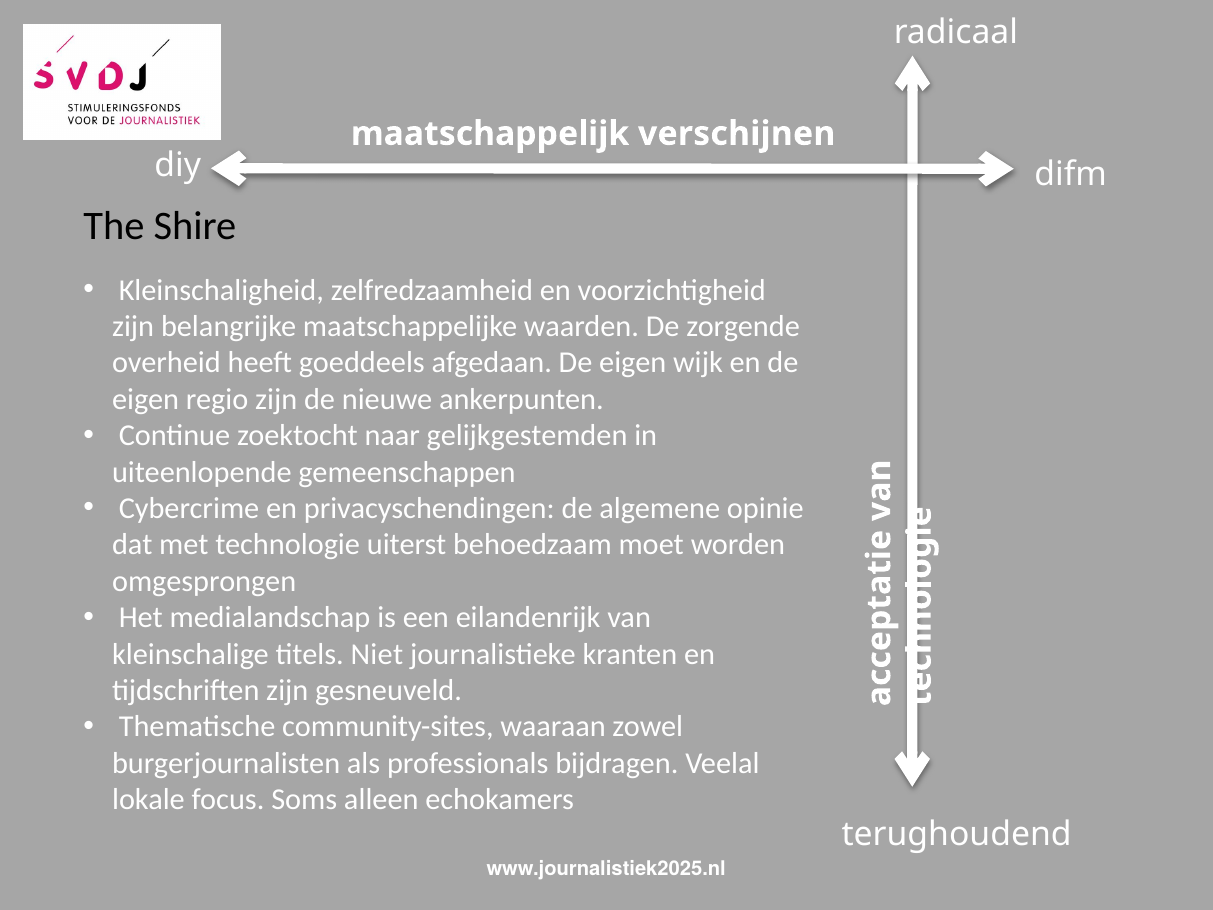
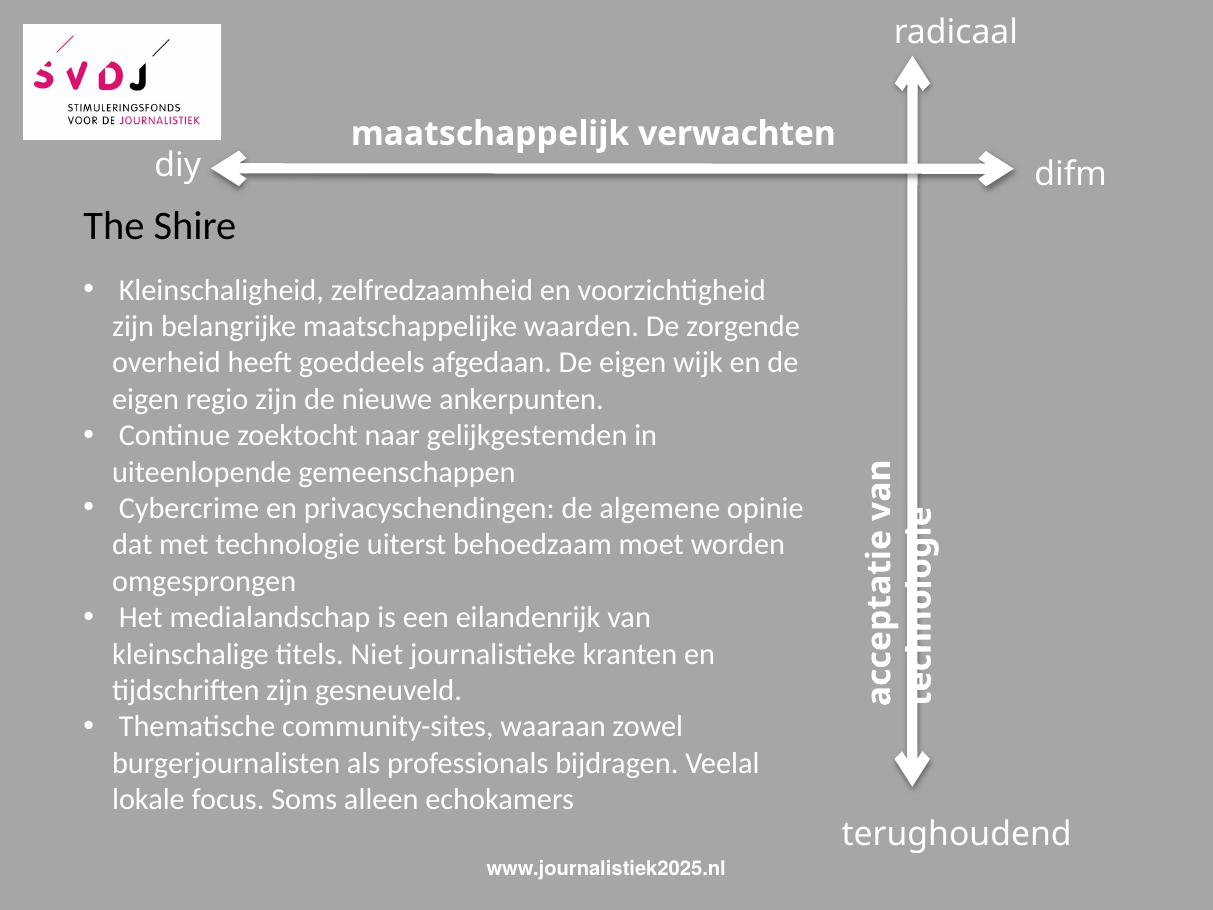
verschijnen: verschijnen -> verwachten
